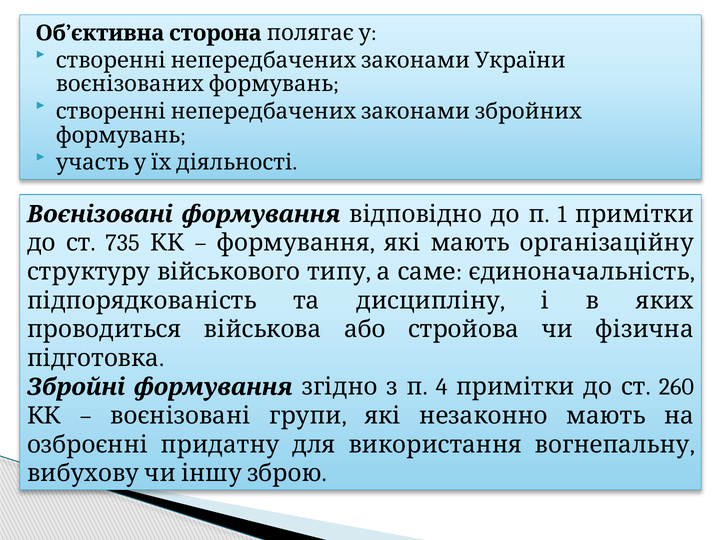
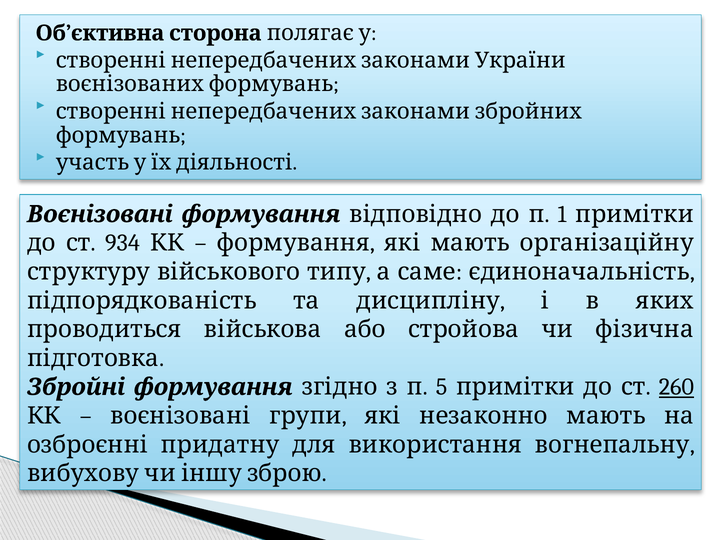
735: 735 -> 934
4: 4 -> 5
260 underline: none -> present
